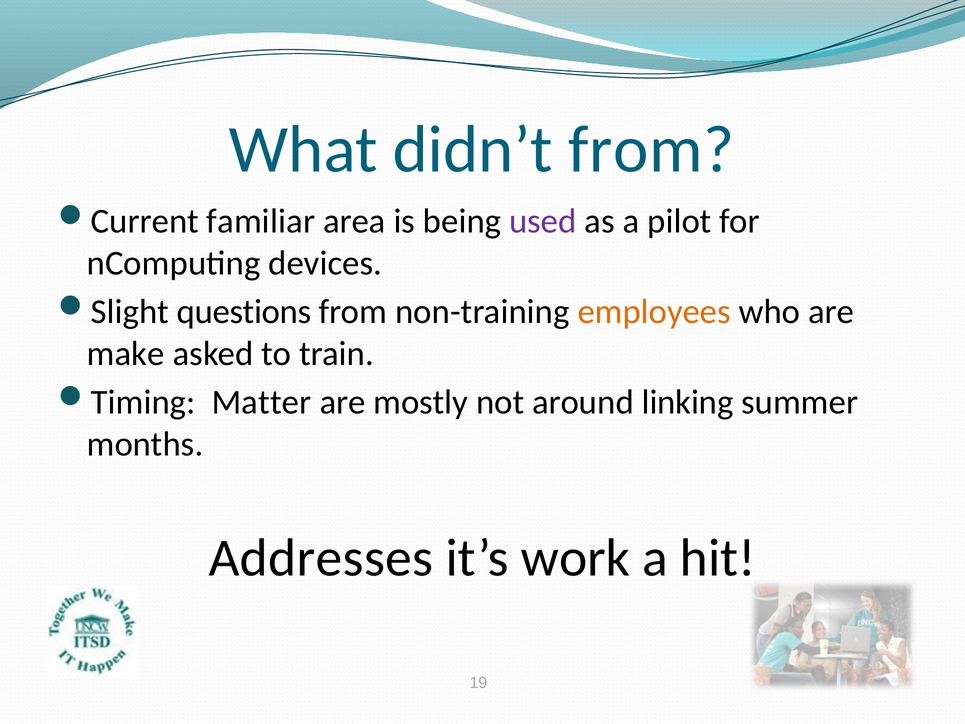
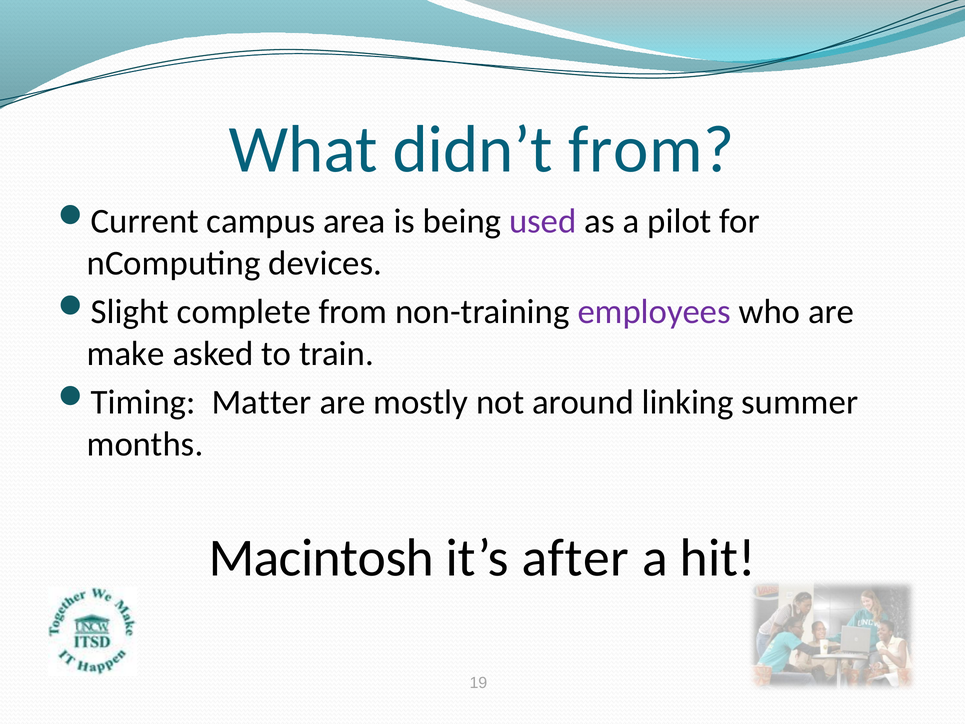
familiar: familiar -> campus
questions: questions -> complete
employees colour: orange -> purple
Addresses: Addresses -> Macintosh
work: work -> after
